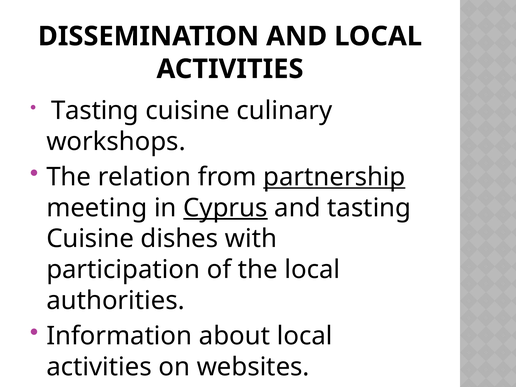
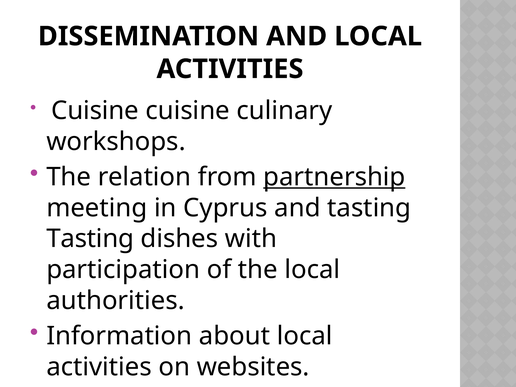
Tasting at (95, 111): Tasting -> Cuisine
Cyprus underline: present -> none
Cuisine at (90, 239): Cuisine -> Tasting
